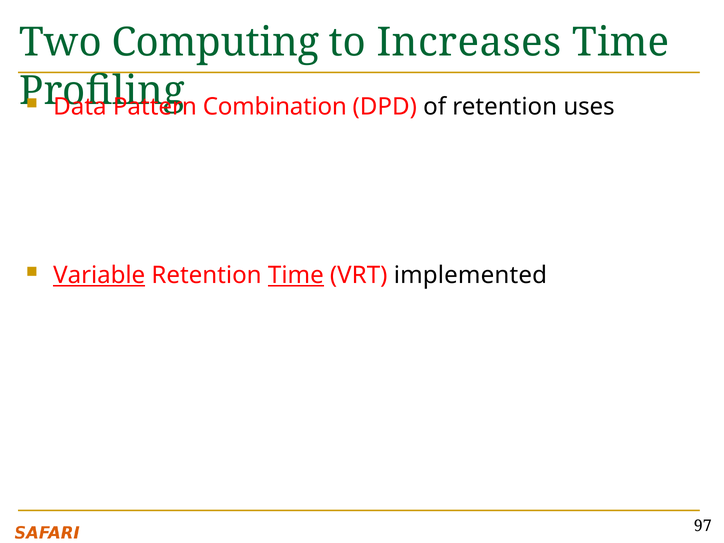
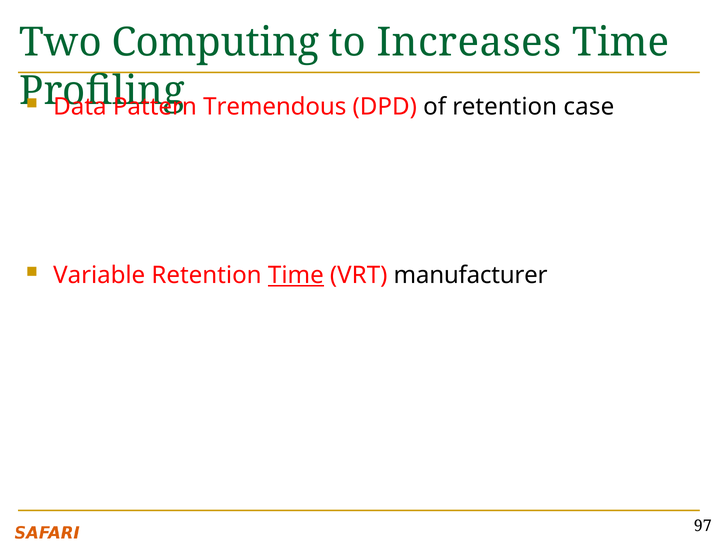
Combination: Combination -> Tremendous
uses: uses -> case
Variable underline: present -> none
implemented: implemented -> manufacturer
